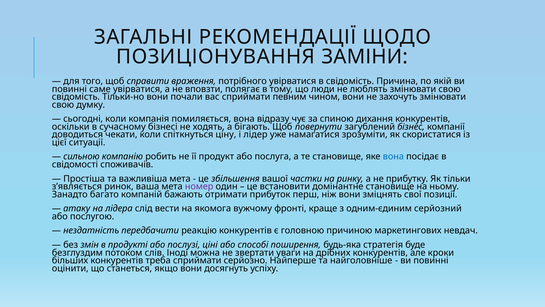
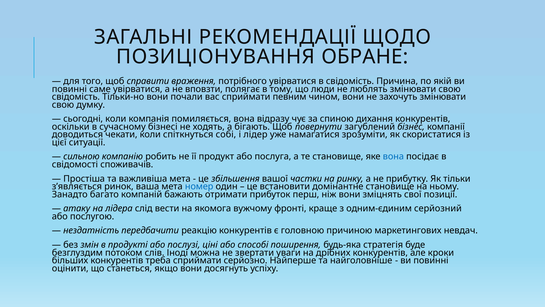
ЗАМІНИ: ЗАМІНИ -> ОБРАНЕ
ціну: ціну -> собі
номер colour: purple -> blue
